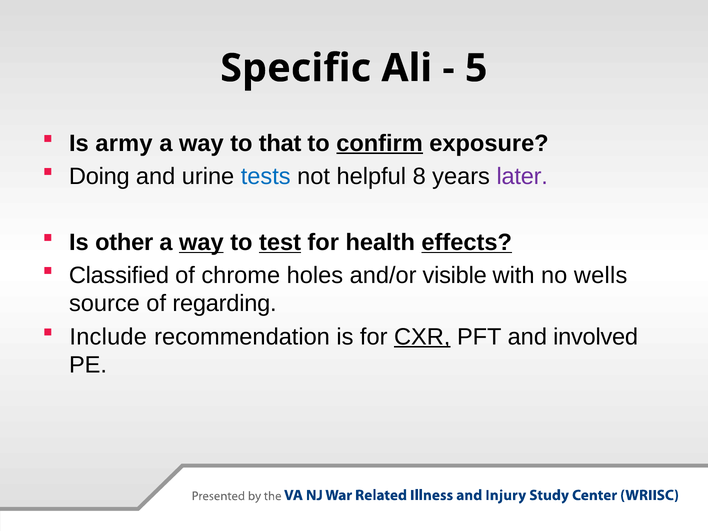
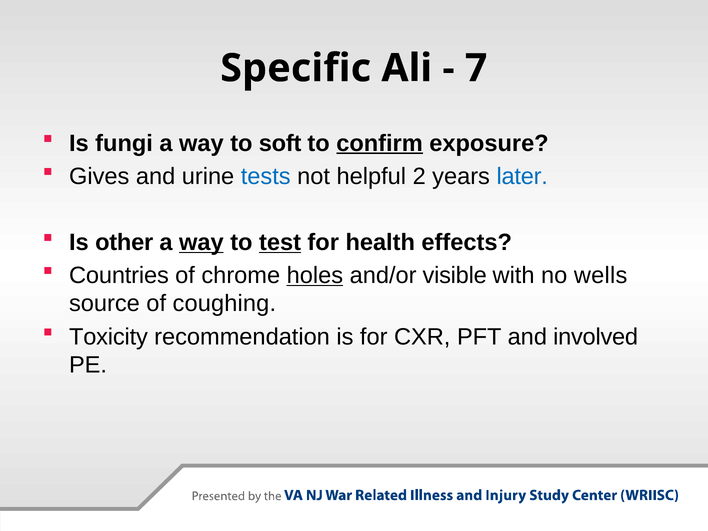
5: 5 -> 7
army: army -> fungi
that: that -> soft
Doing: Doing -> Gives
8: 8 -> 2
later colour: purple -> blue
effects underline: present -> none
Classified: Classified -> Countries
holes underline: none -> present
regarding: regarding -> coughing
Include: Include -> Toxicity
CXR underline: present -> none
